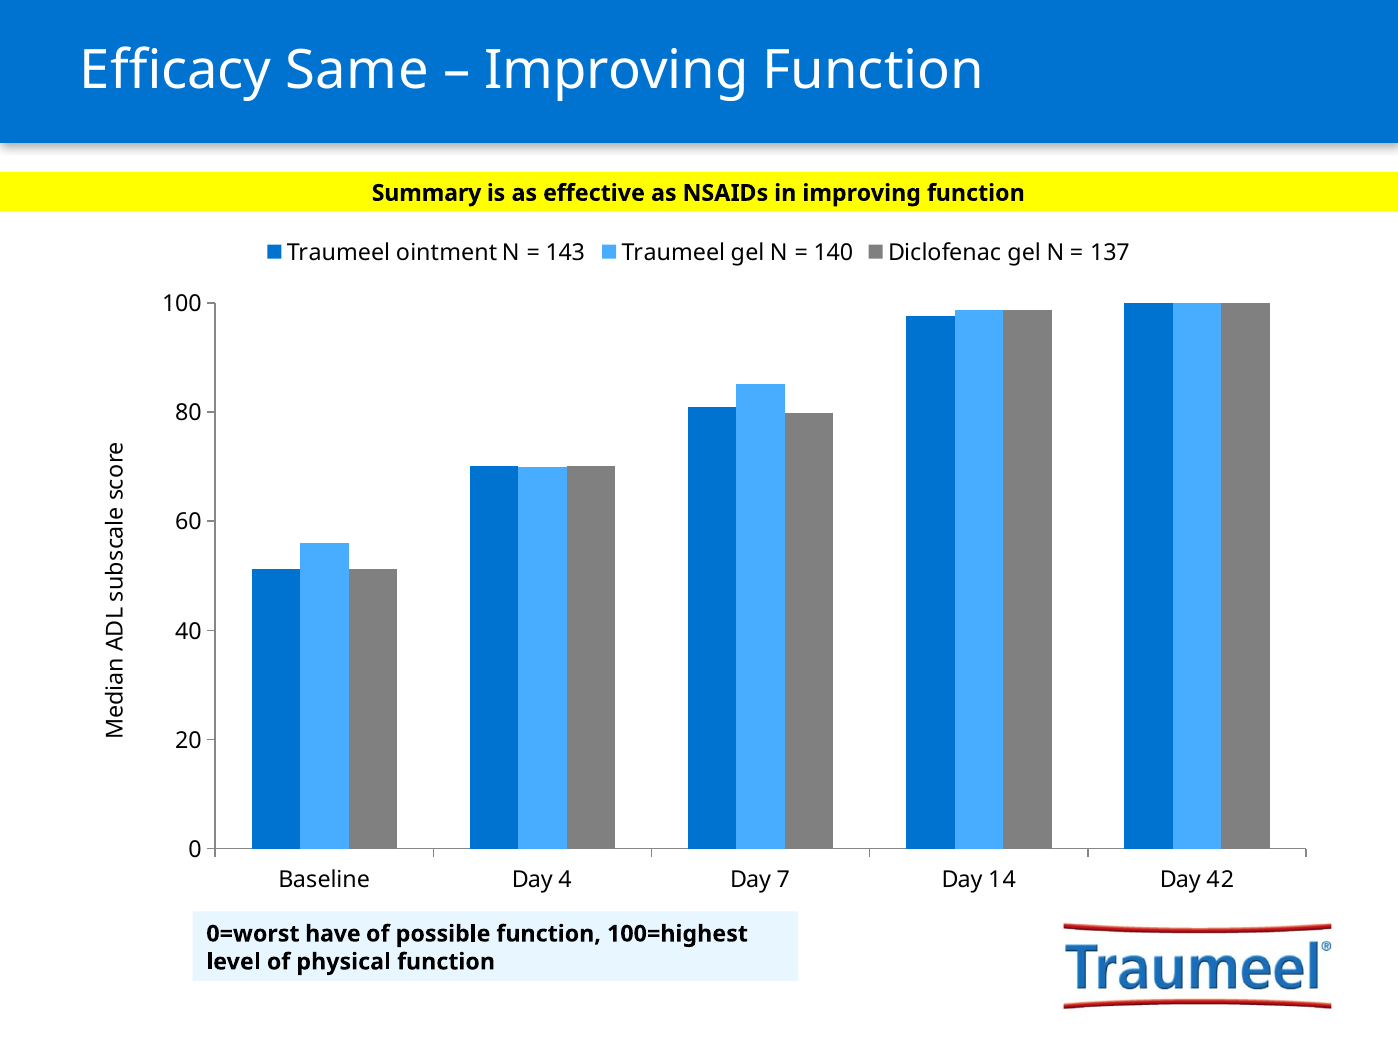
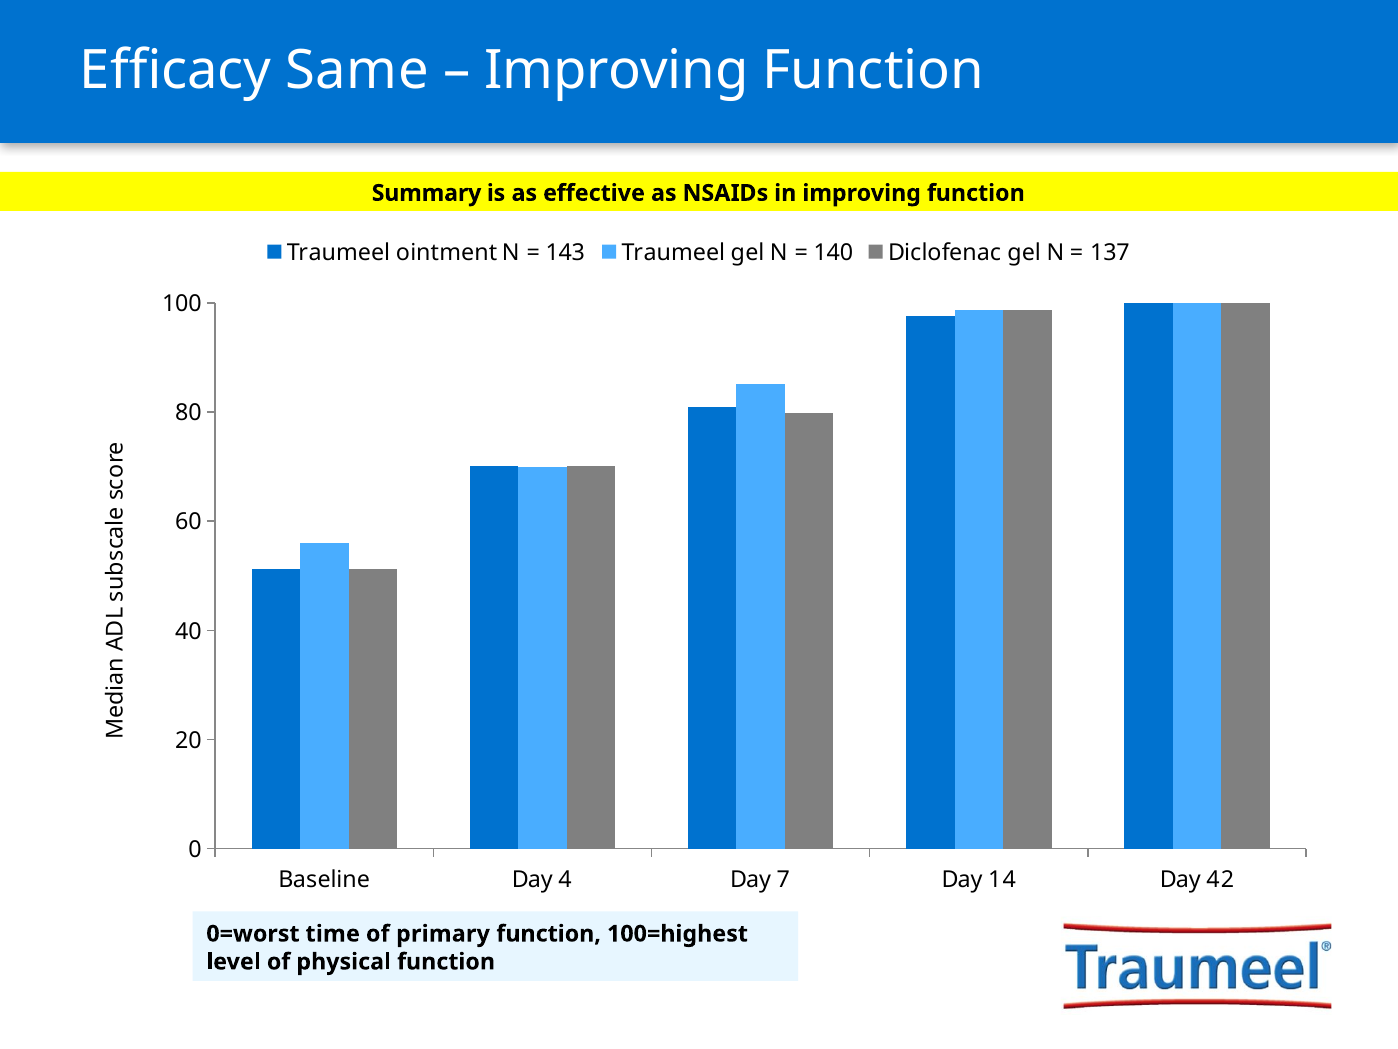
have: have -> time
possible: possible -> primary
